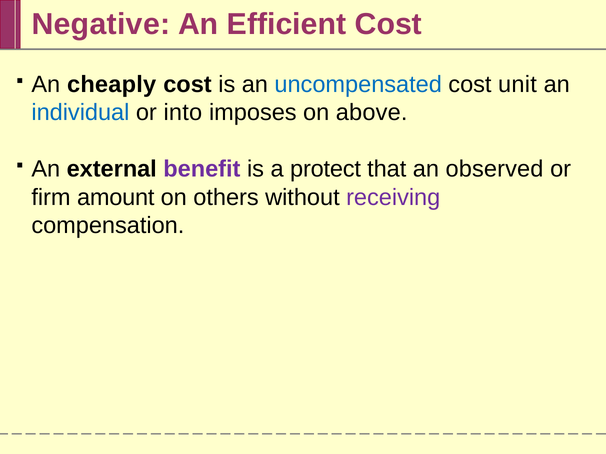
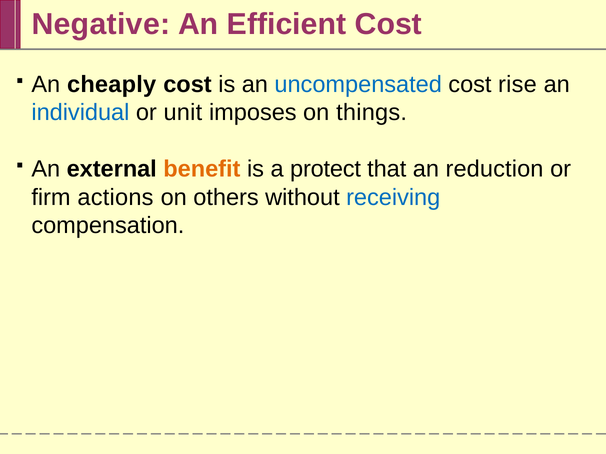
unit: unit -> rise
into: into -> unit
above: above -> things
benefit colour: purple -> orange
observed: observed -> reduction
amount: amount -> actions
receiving colour: purple -> blue
